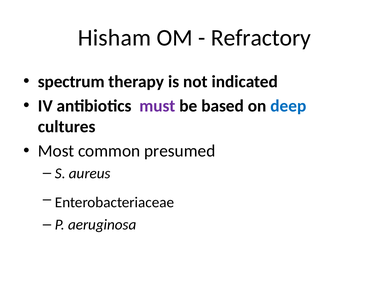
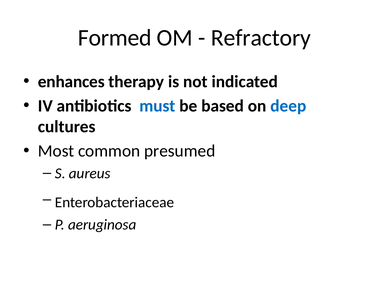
Hisham: Hisham -> Formed
spectrum: spectrum -> enhances
must colour: purple -> blue
